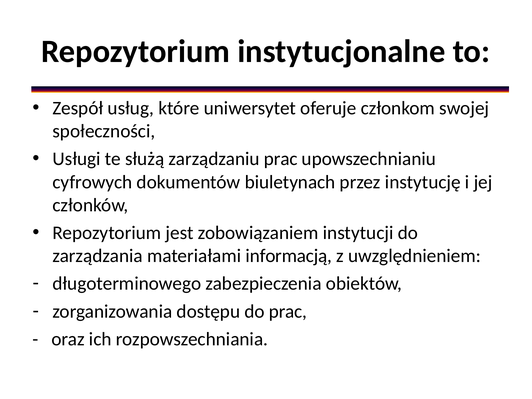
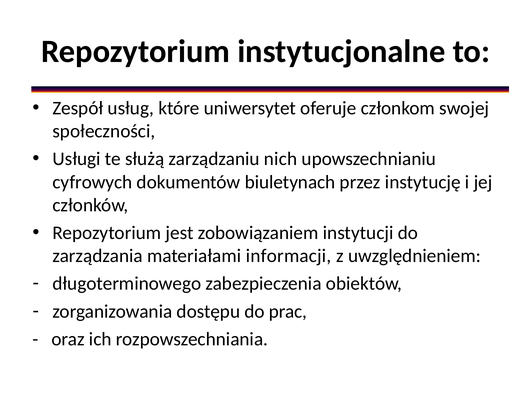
zarządzaniu prac: prac -> nich
informacją: informacją -> informacji
